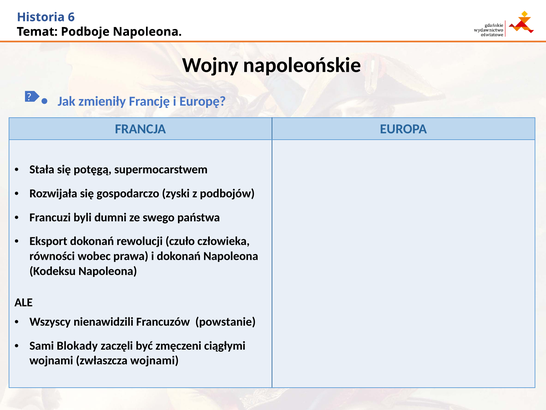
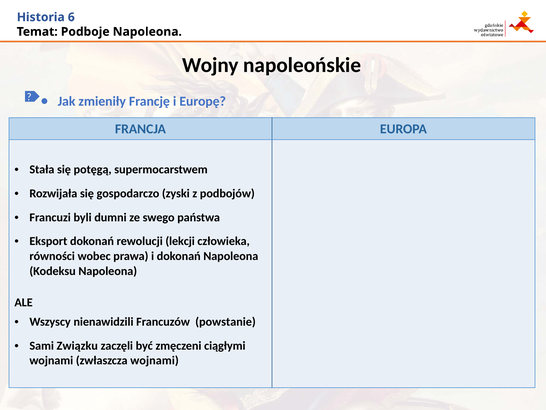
czuło: czuło -> lekcji
Blokady: Blokady -> Związku
